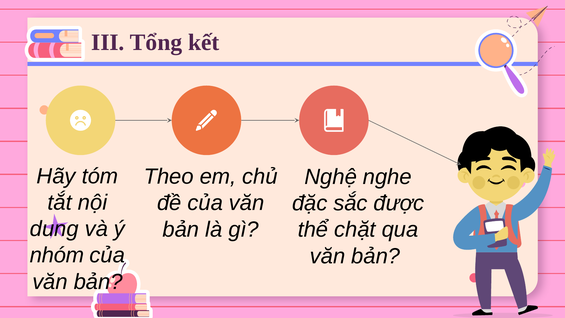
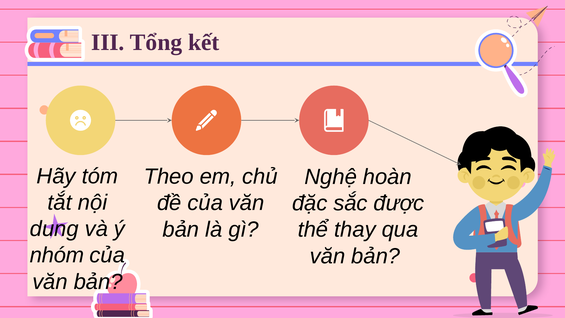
nghe: nghe -> hoàn
chặt: chặt -> thay
